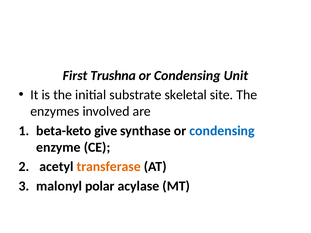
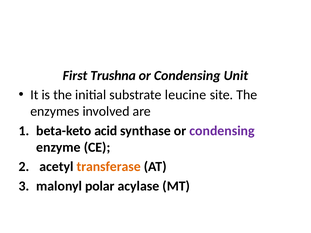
skeletal: skeletal -> leucine
give: give -> acid
condensing at (222, 131) colour: blue -> purple
